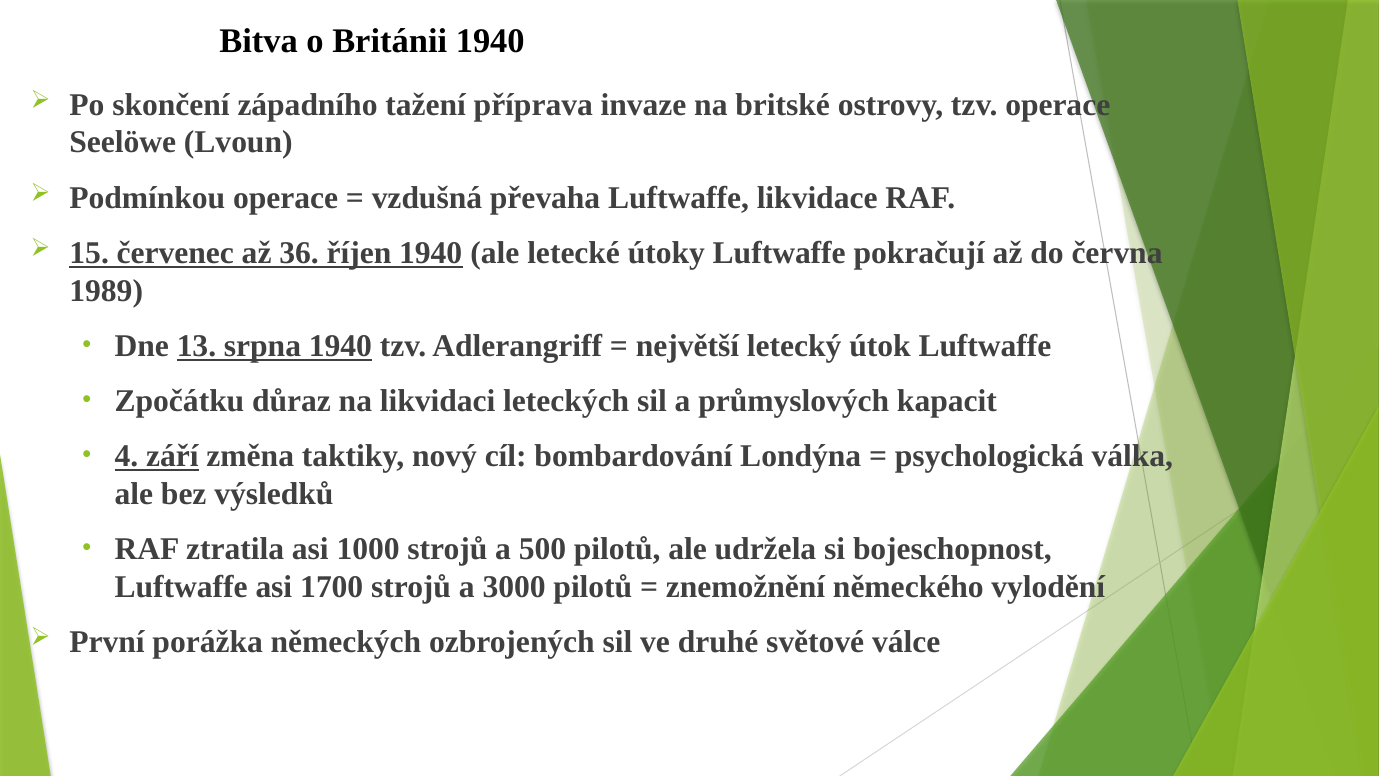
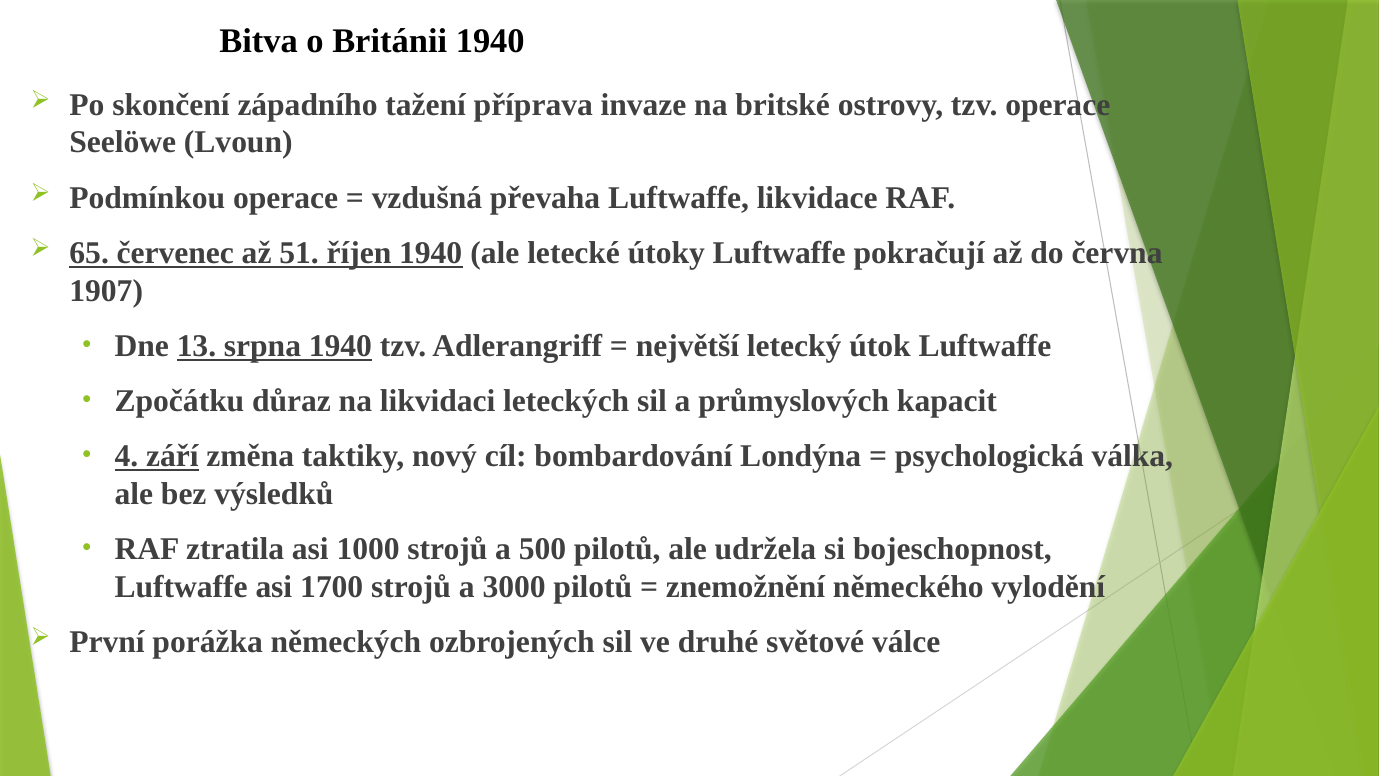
15: 15 -> 65
36: 36 -> 51
1989: 1989 -> 1907
